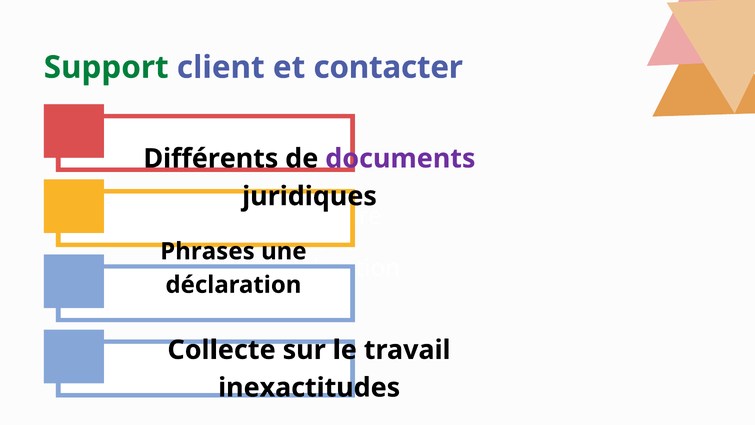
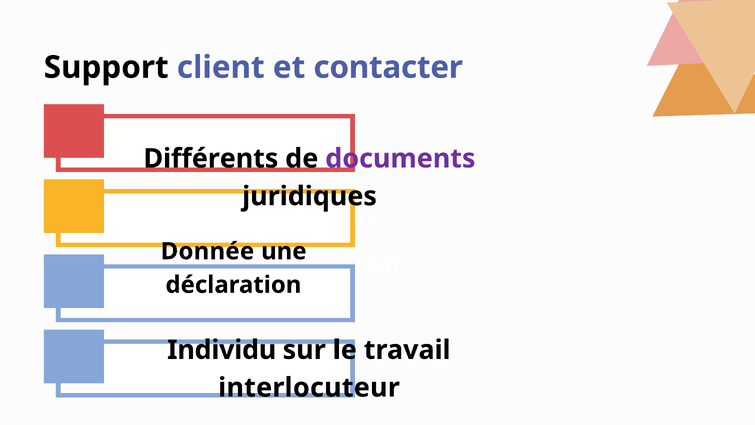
Support colour: green -> black
Phrases: Phrases -> Donnée
Collecte: Collecte -> Individu
inexactitudes: inexactitudes -> interlocuteur
